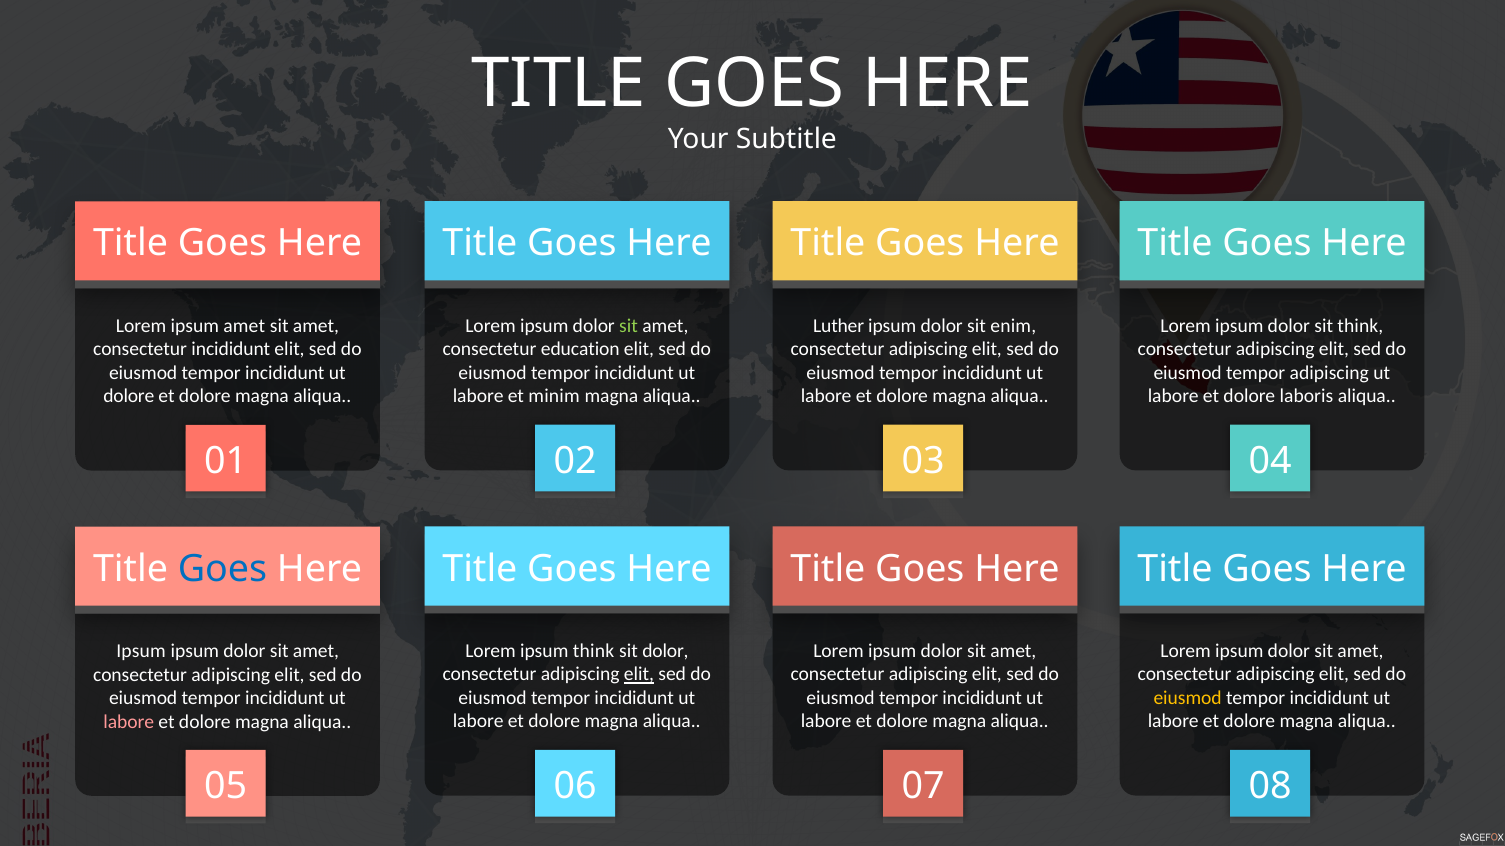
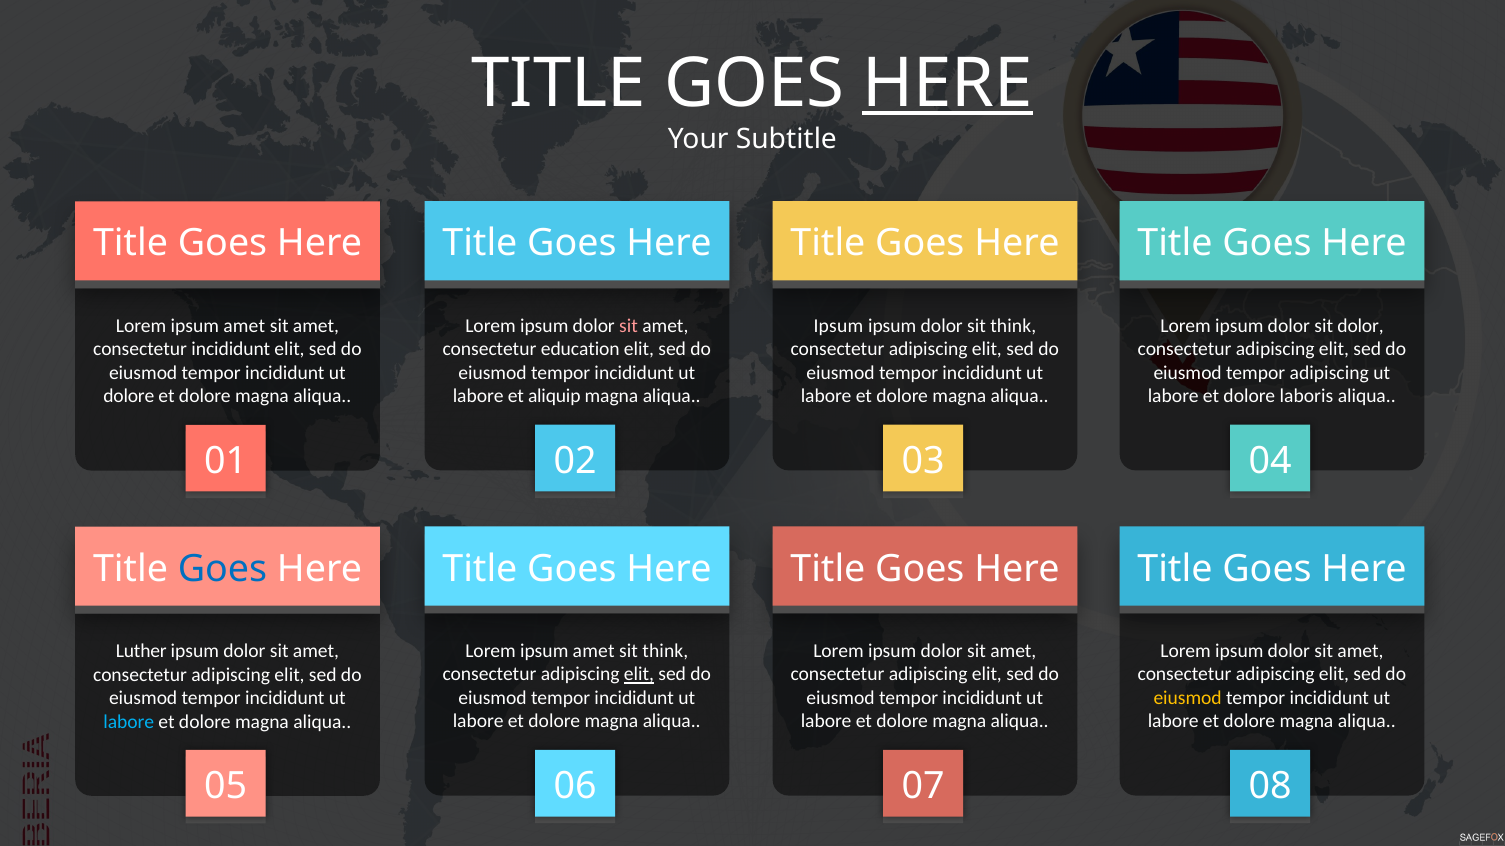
HERE at (948, 84) underline: none -> present
sit at (629, 326) colour: light green -> pink
Luther at (839, 326): Luther -> Ipsum
dolor sit enim: enim -> think
sit think: think -> dolor
minim: minim -> aliquip
think at (594, 651): think -> amet
dolor at (665, 651): dolor -> think
Ipsum at (141, 652): Ipsum -> Luther
labore at (129, 722) colour: pink -> light blue
